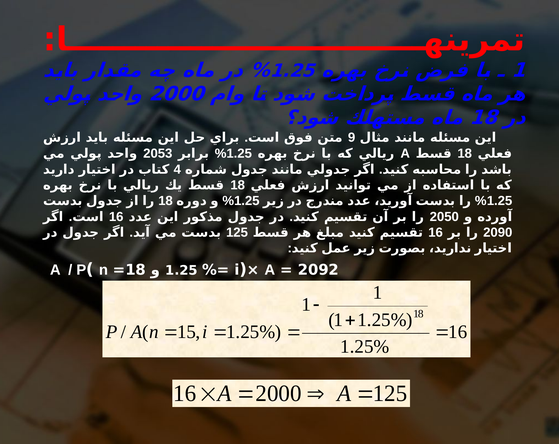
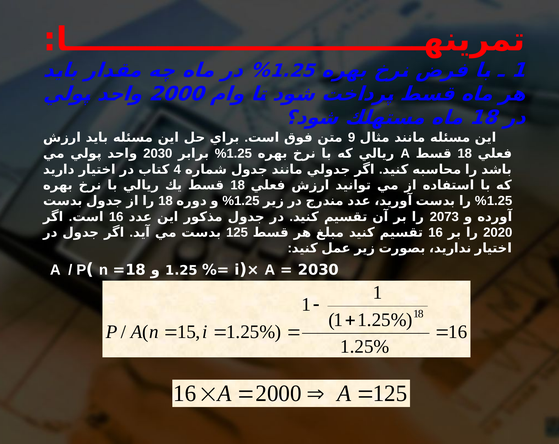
2053 at (158, 153): 2053 -> 2030
2050: 2050 -> 2073
2090: 2090 -> 2020
2092 at (318, 270): 2092 -> 2030
